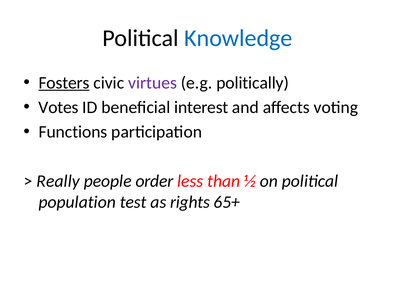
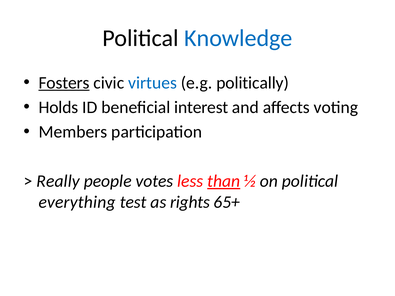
virtues colour: purple -> blue
Votes: Votes -> Holds
Functions: Functions -> Members
order: order -> votes
than underline: none -> present
population: population -> everything
